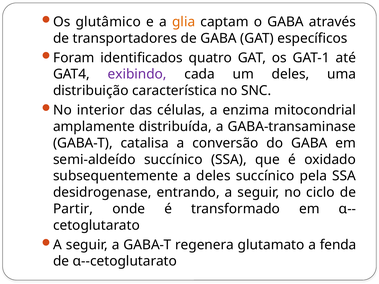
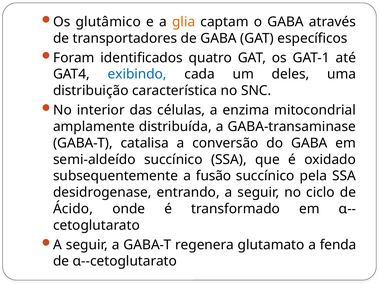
exibindo colour: purple -> blue
a deles: deles -> fusão
Partir: Partir -> Ácido
